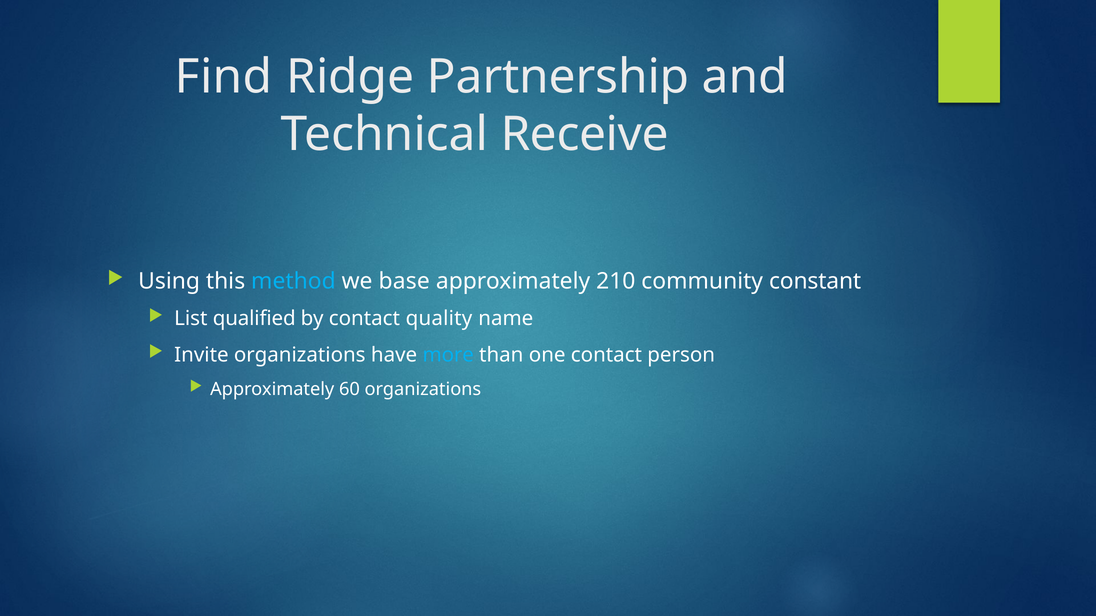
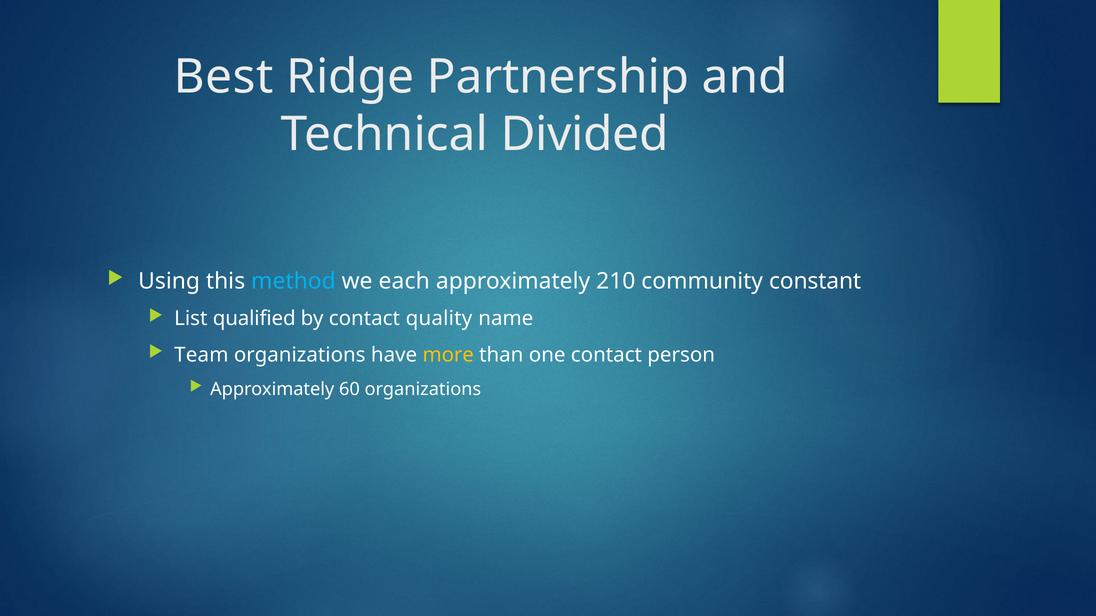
Find: Find -> Best
Receive: Receive -> Divided
base: base -> each
Invite: Invite -> Team
more colour: light blue -> yellow
